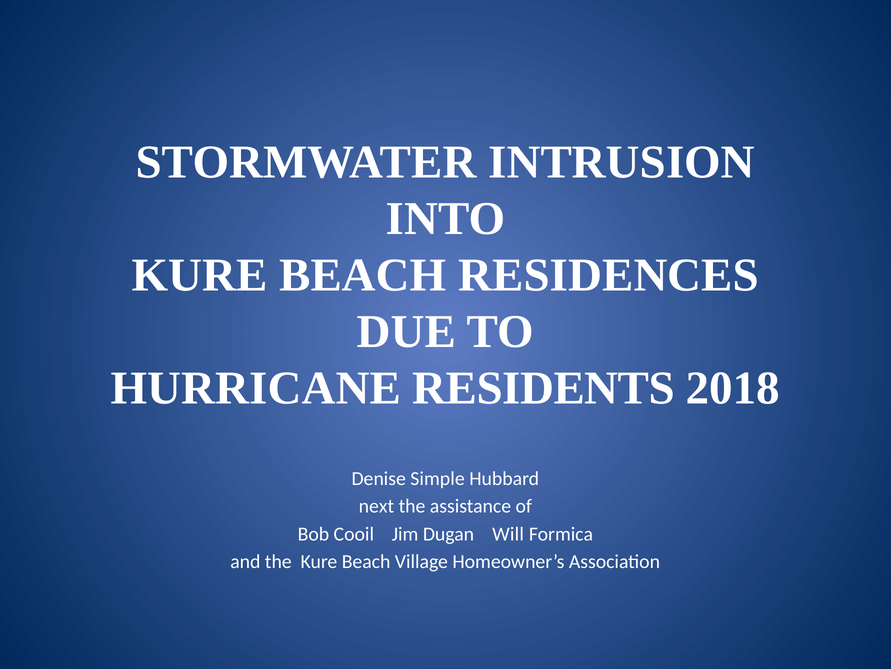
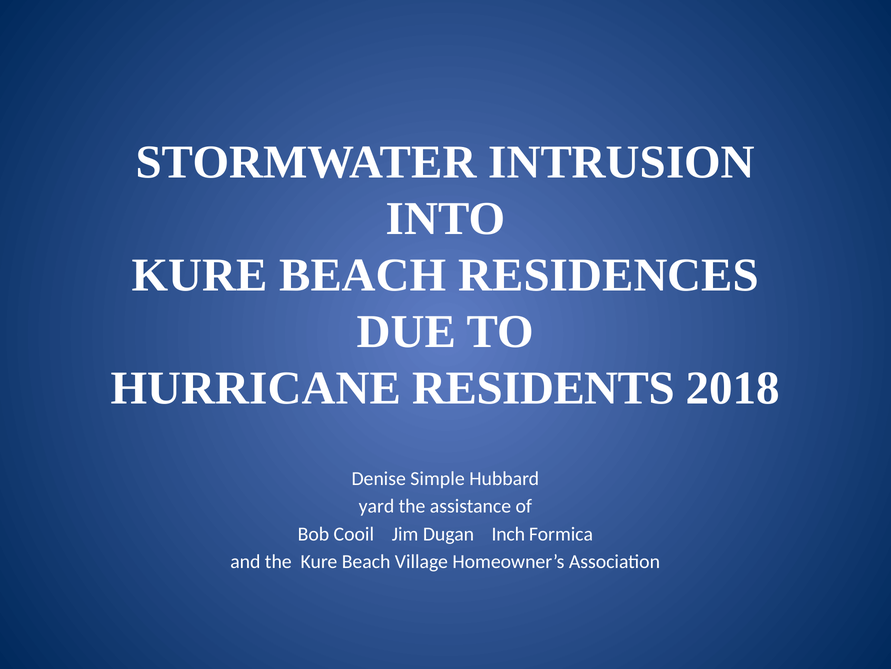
next: next -> yard
Will: Will -> Inch
